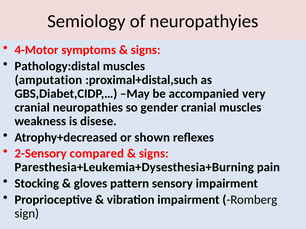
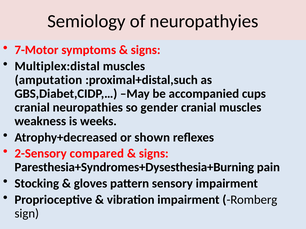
4-Motor: 4-Motor -> 7-Motor
Pathology:distal: Pathology:distal -> Multiplex:distal
very: very -> cups
disese: disese -> weeks
Paresthesia+Leukemia+Dysesthesia+Burning: Paresthesia+Leukemia+Dysesthesia+Burning -> Paresthesia+Syndromes+Dysesthesia+Burning
